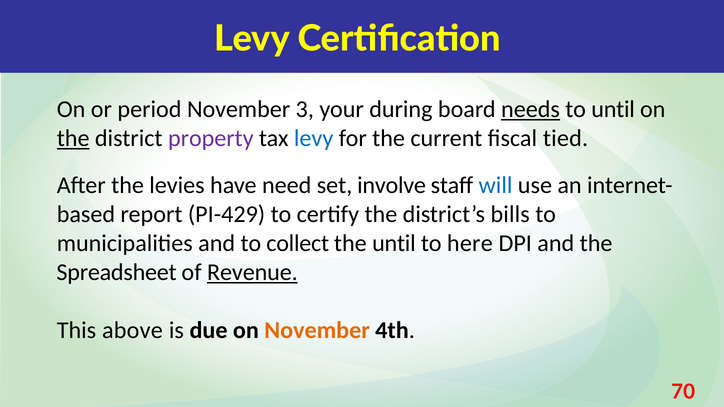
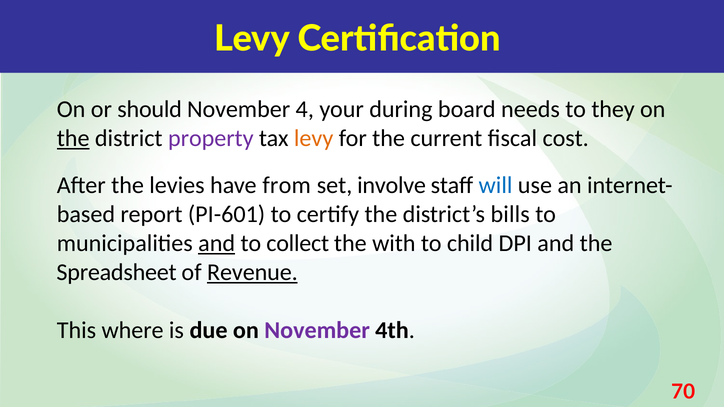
period: period -> should
3: 3 -> 4
needs underline: present -> none
to until: until -> they
levy at (314, 138) colour: blue -> orange
tied: tied -> cost
need: need -> from
PI-429: PI-429 -> PI-601
and at (217, 243) underline: none -> present
the until: until -> with
here: here -> child
above: above -> where
November at (317, 330) colour: orange -> purple
